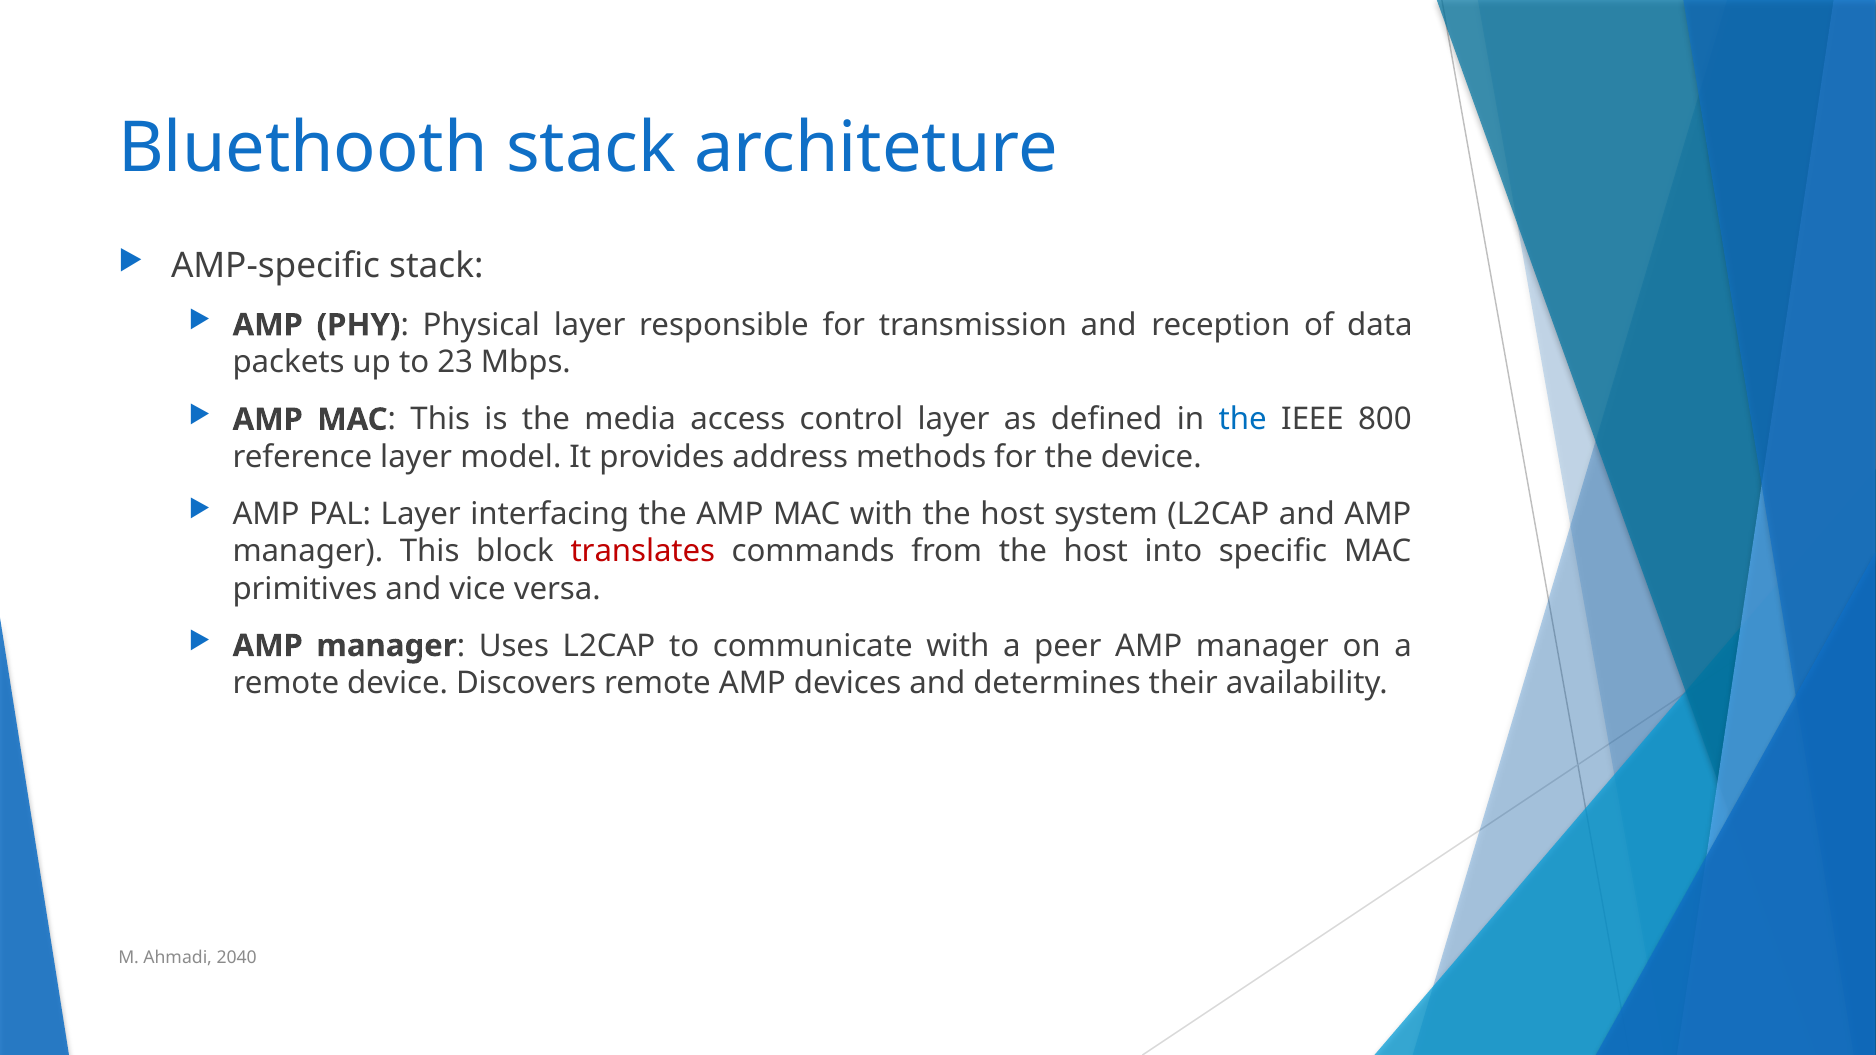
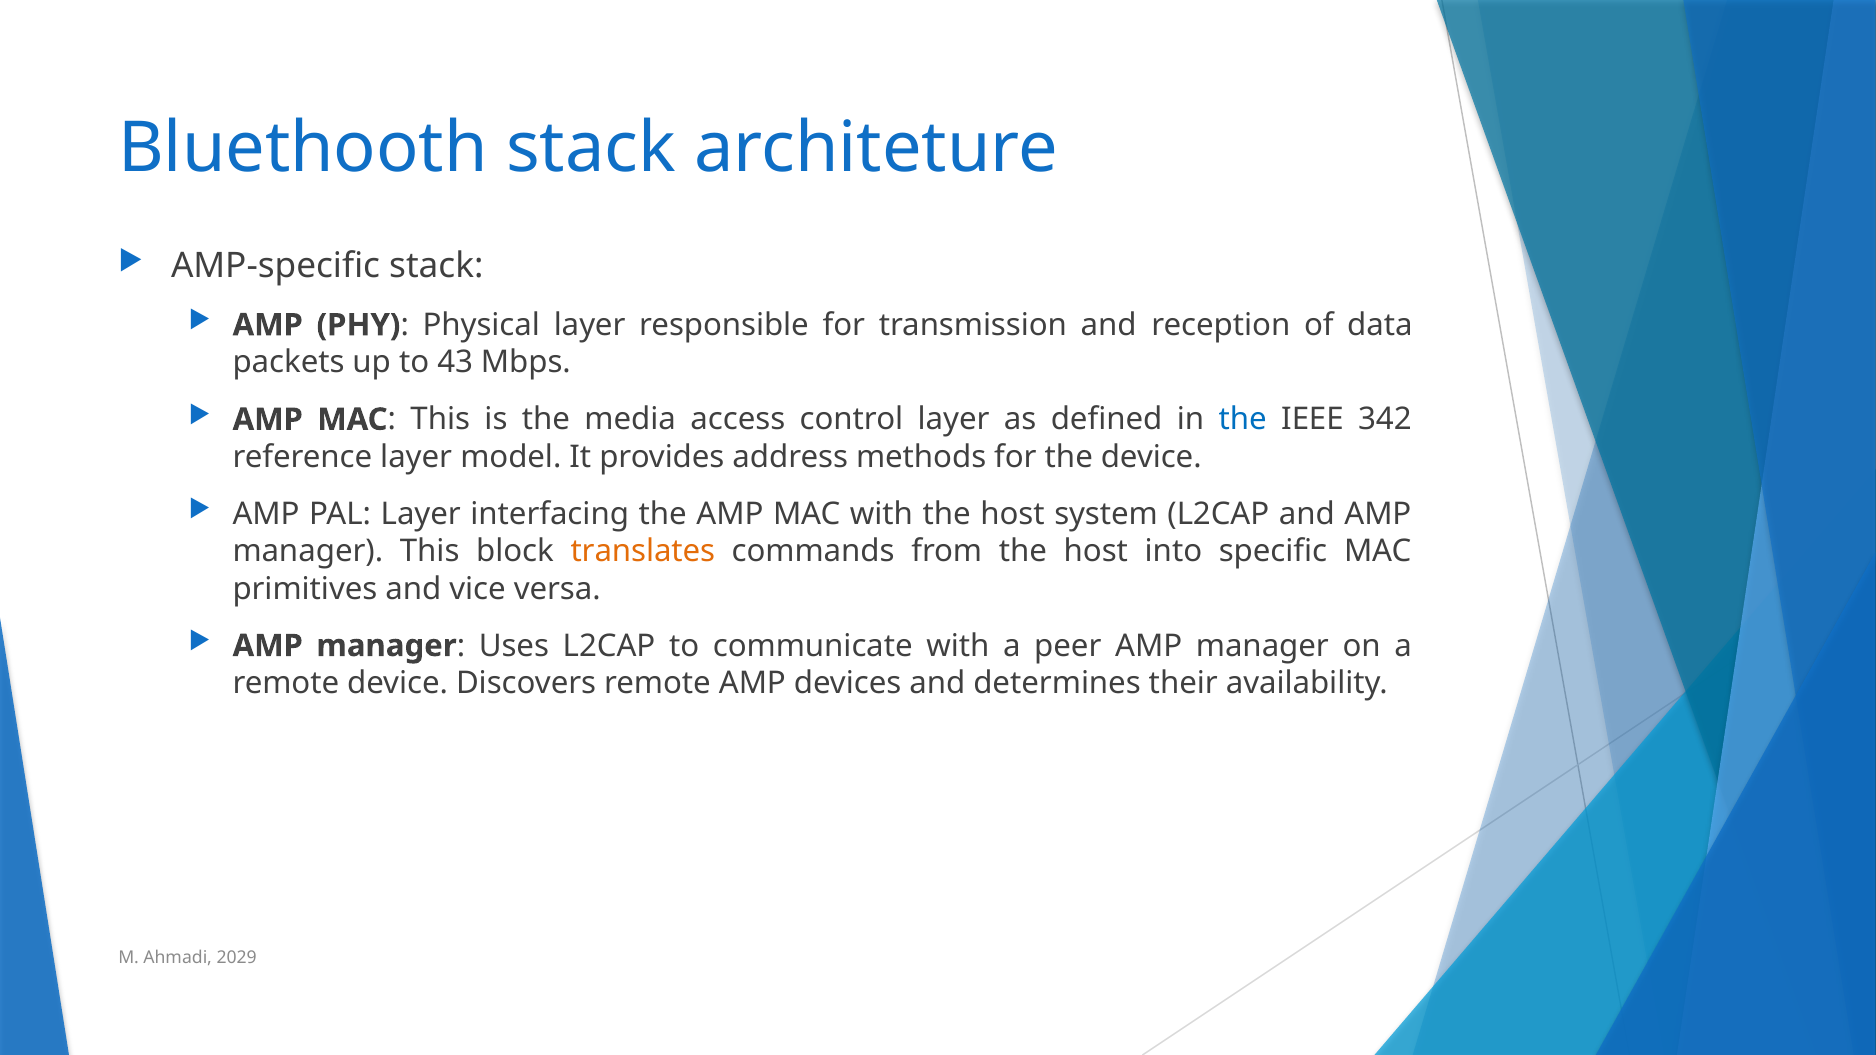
23: 23 -> 43
800: 800 -> 342
translates colour: red -> orange
2040: 2040 -> 2029
